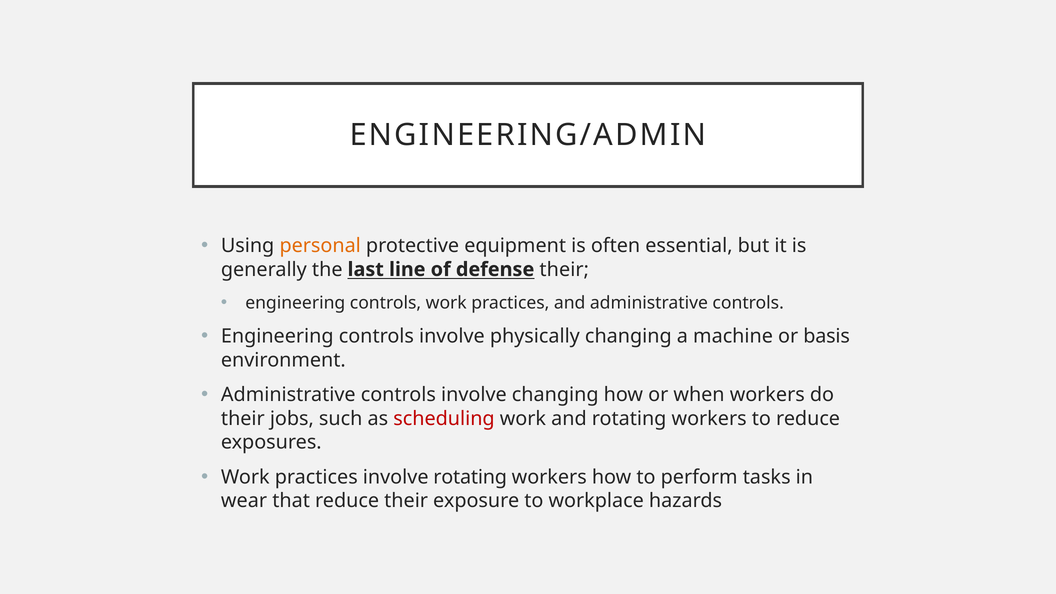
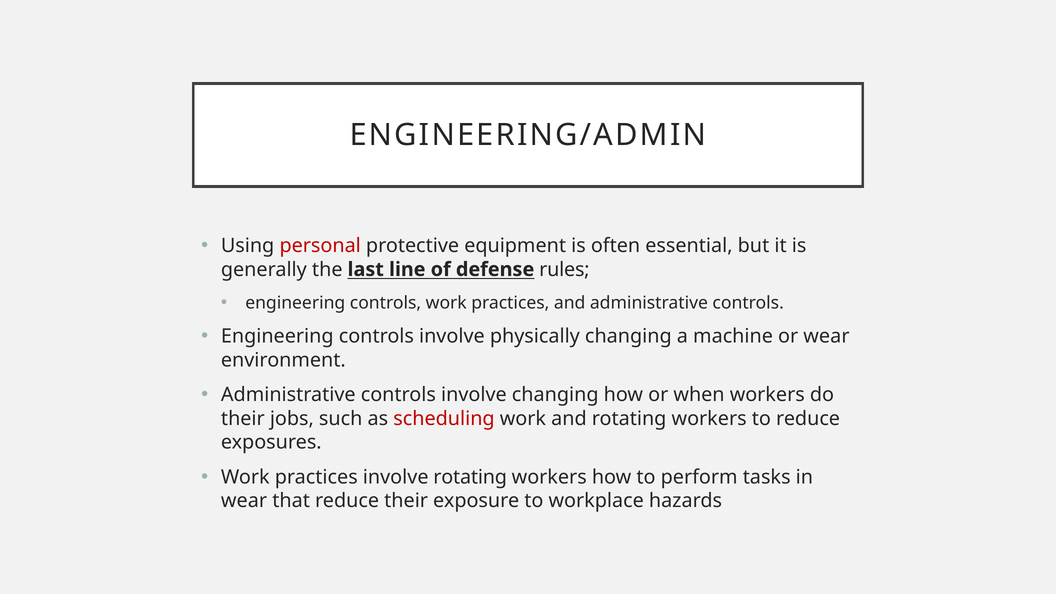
personal colour: orange -> red
defense their: their -> rules
or basis: basis -> wear
